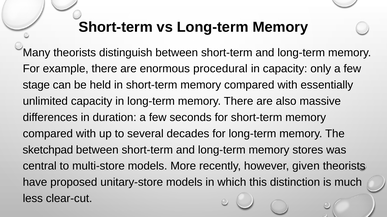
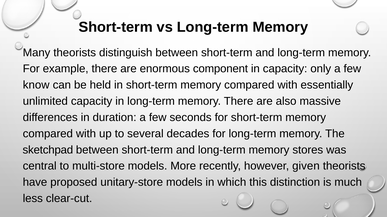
procedural: procedural -> component
stage: stage -> know
